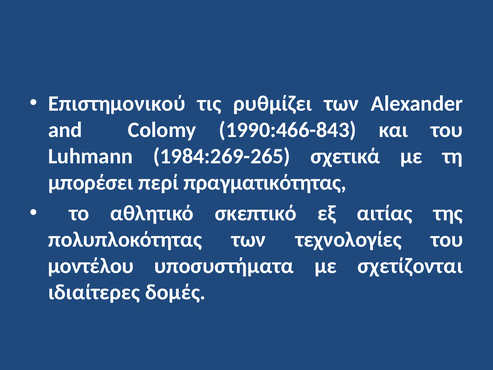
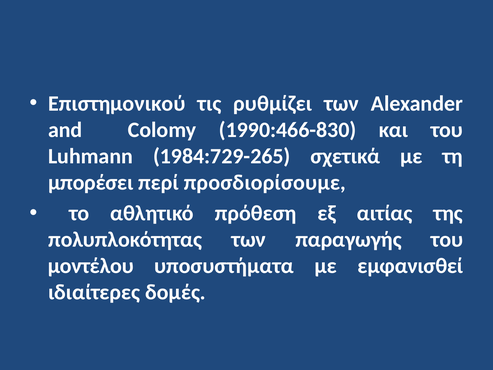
1990:466-843: 1990:466-843 -> 1990:466-830
1984:269-265: 1984:269-265 -> 1984:729-265
πραγματικότητας: πραγματικότητας -> προσδιορίσουμε
σκεπτικό: σκεπτικό -> πρόθεση
τεχνολογίες: τεχνολογίες -> παραγωγής
σχετίζονται: σχετίζονται -> εμφανισθεί
